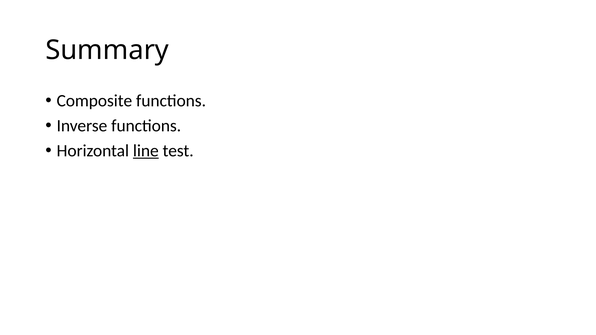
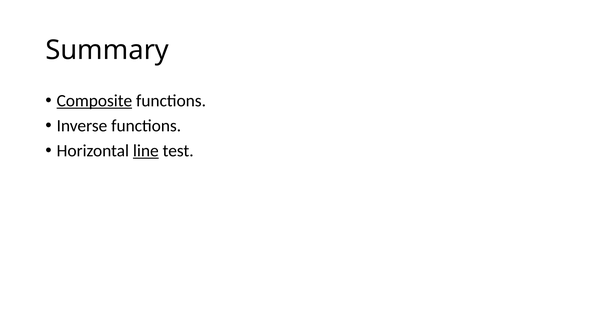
Composite underline: none -> present
